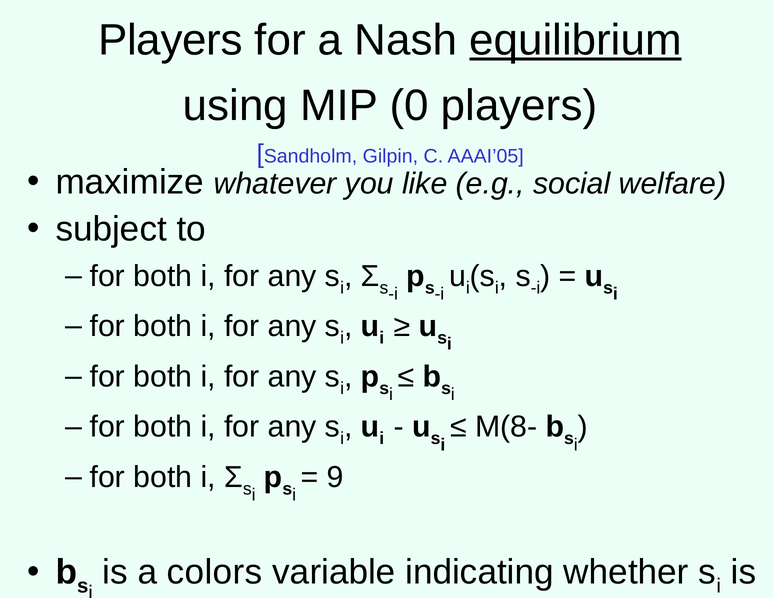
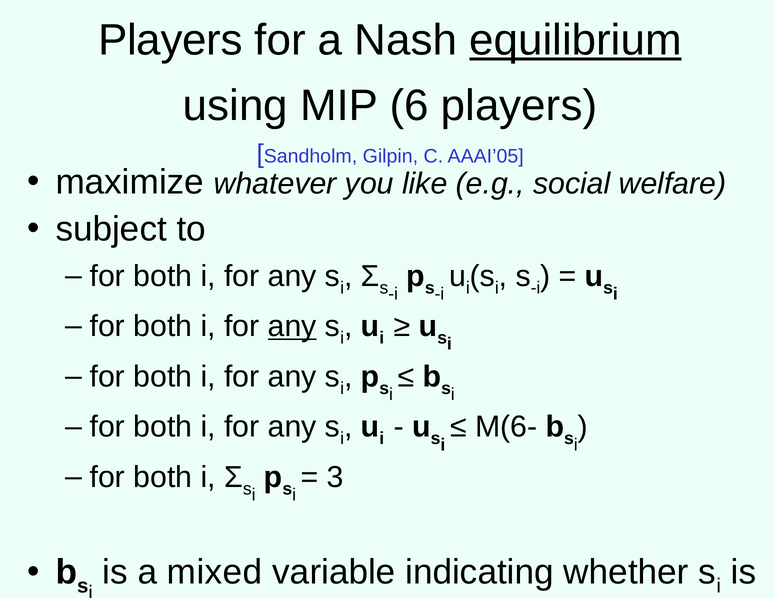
0: 0 -> 6
any at (292, 326) underline: none -> present
M(8-: M(8- -> M(6-
9: 9 -> 3
colors: colors -> mixed
